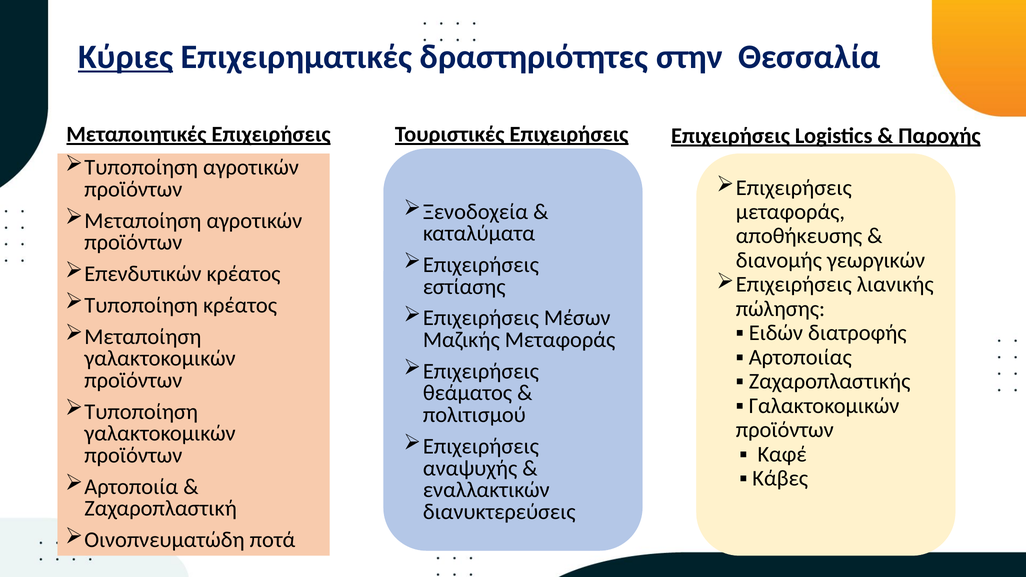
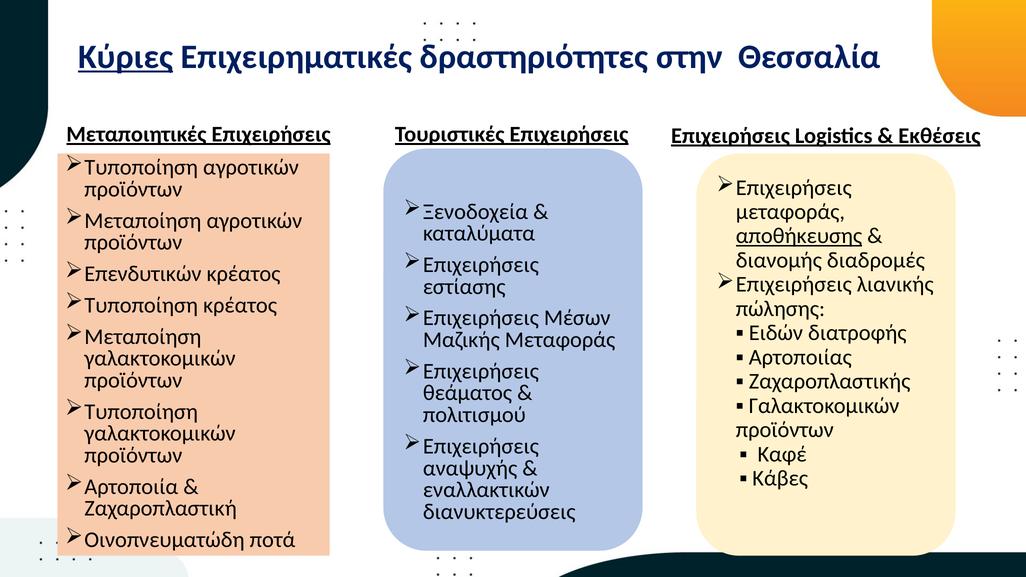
Παροχής: Παροχής -> Εκθέσεις
αποθήκευσης underline: none -> present
γεωργικών: γεωργικών -> διαδρομές
